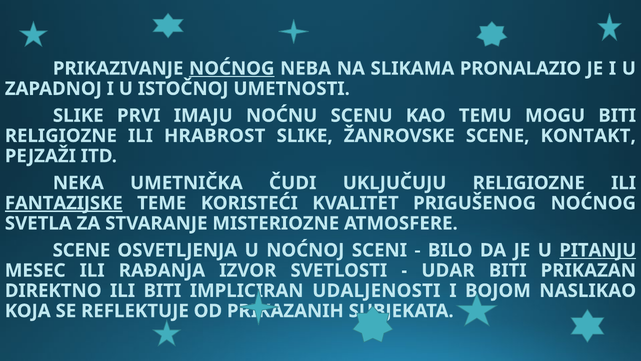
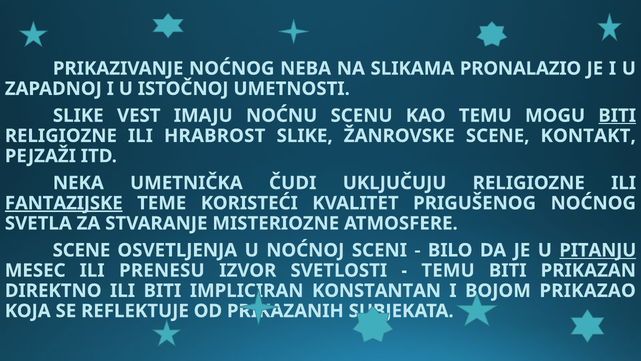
NOĆNOG at (232, 68) underline: present -> none
PRVI: PRVI -> VEST
BITI at (617, 115) underline: none -> present
RAĐANJA: RAĐANJA -> PRENESU
UDAR at (448, 270): UDAR -> TEMU
UDALJENOSTI: UDALJENOSTI -> KONSTANTAN
NASLIKAO: NASLIKAO -> PRIKAZAO
